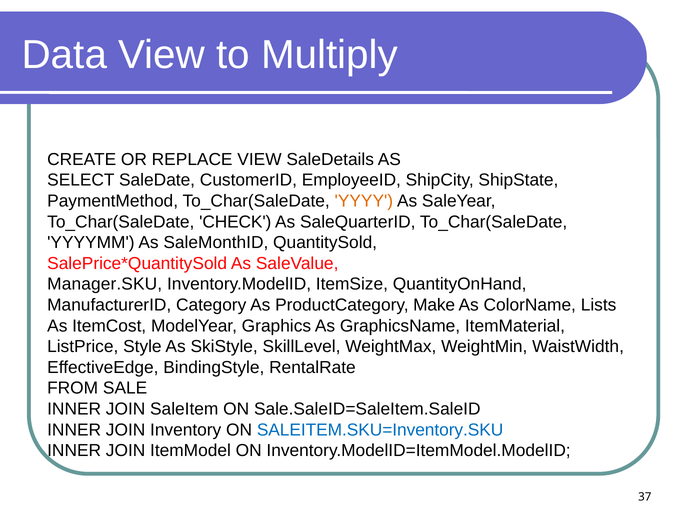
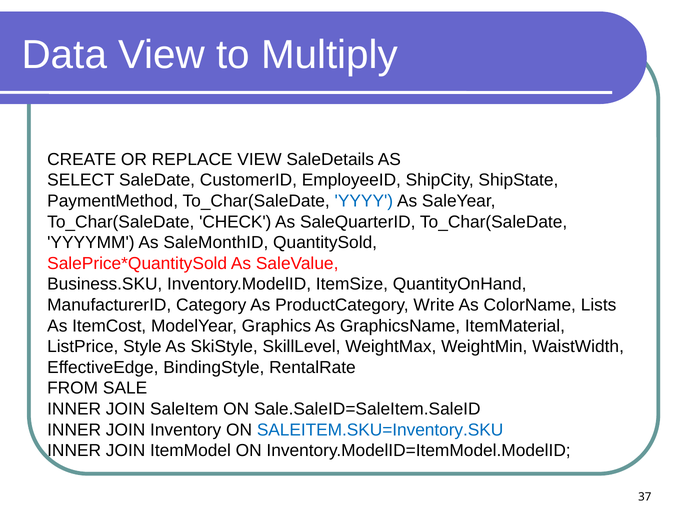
YYYY colour: orange -> blue
Manager.SKU: Manager.SKU -> Business.SKU
Make: Make -> Write
